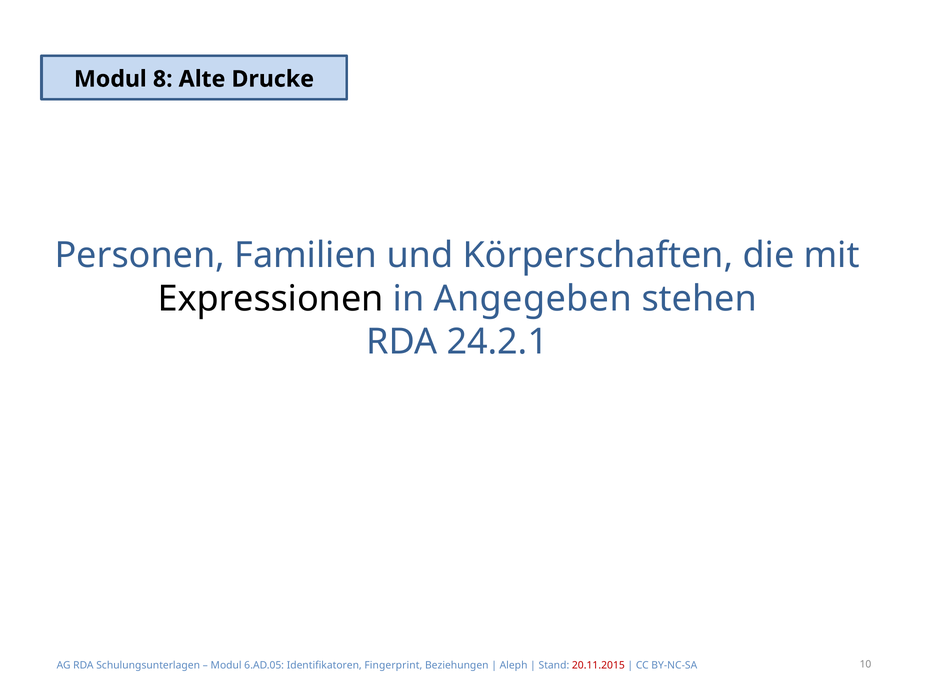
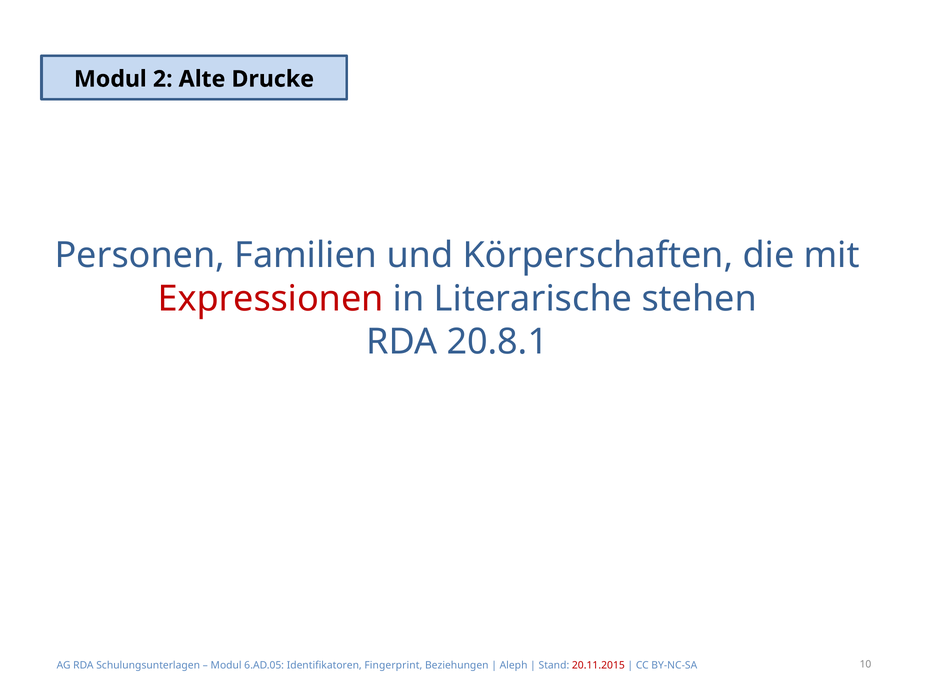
8: 8 -> 2
Expressionen colour: black -> red
Angegeben: Angegeben -> Literarische
24.2.1: 24.2.1 -> 20.8.1
